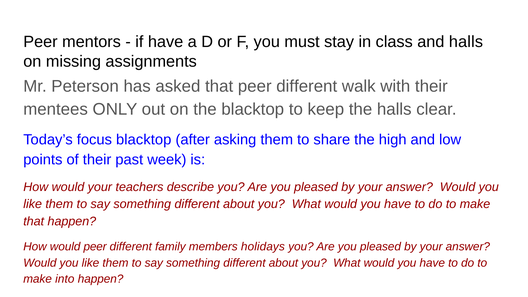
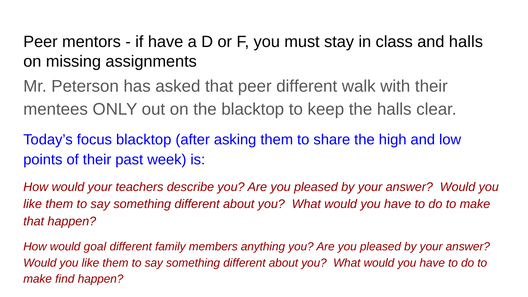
would peer: peer -> goal
holidays: holidays -> anything
into: into -> find
